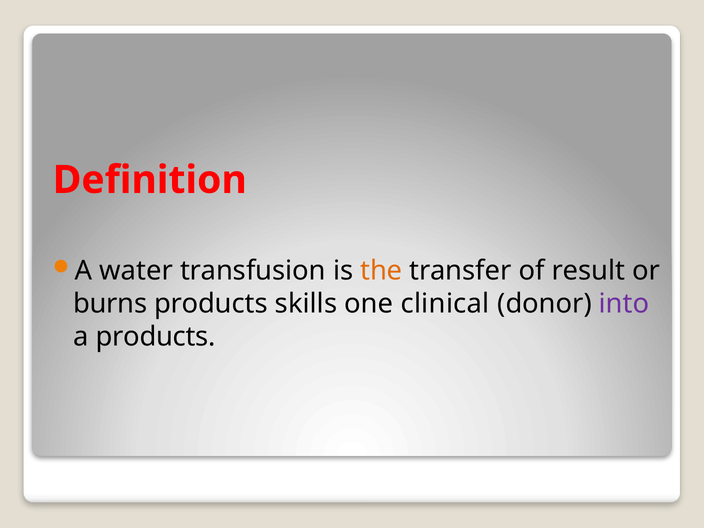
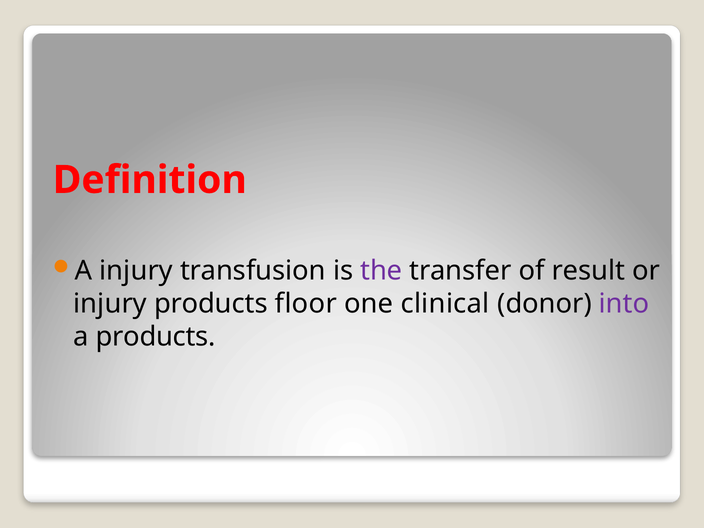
A water: water -> injury
the colour: orange -> purple
burns at (110, 304): burns -> injury
skills: skills -> floor
